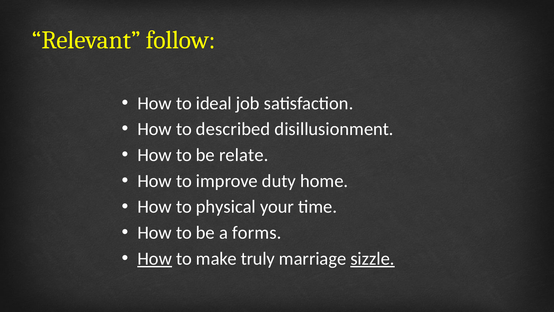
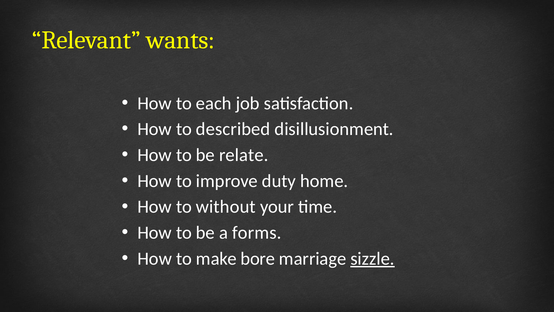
follow: follow -> wants
ideal: ideal -> each
physical: physical -> without
How at (155, 258) underline: present -> none
truly: truly -> bore
